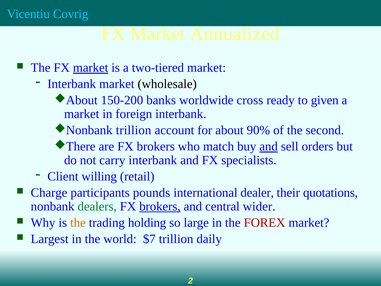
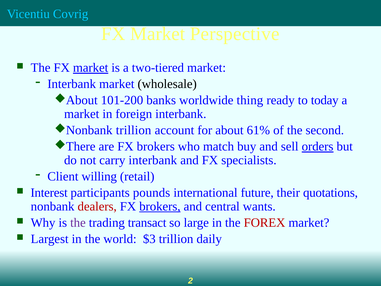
Annualized: Annualized -> Perspective
150-200: 150-200 -> 101-200
cross: cross -> thing
given: given -> today
90%: 90% -> 61%
and at (269, 146) underline: present -> none
orders underline: none -> present
Charge: Charge -> Interest
dealer: dealer -> future
dealers colour: green -> red
wider: wider -> wants
the at (78, 223) colour: orange -> purple
holding: holding -> transact
$7: $7 -> $3
